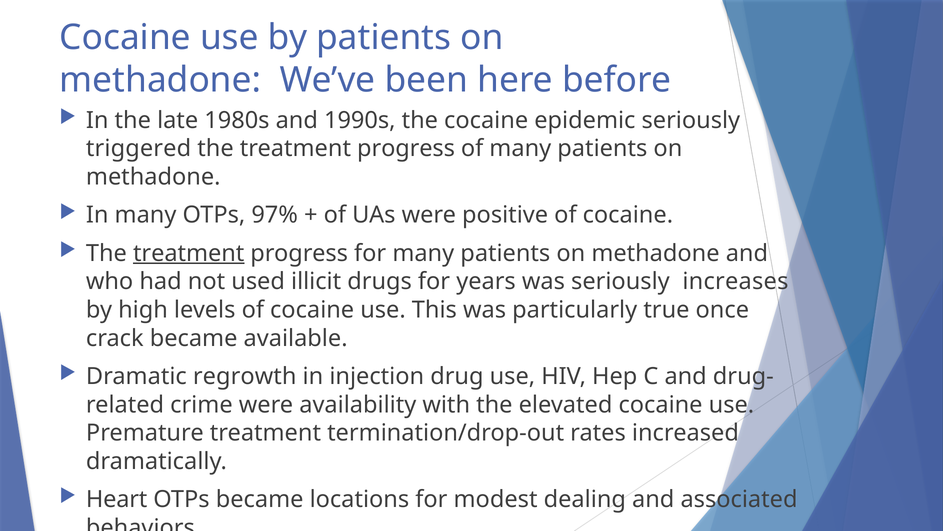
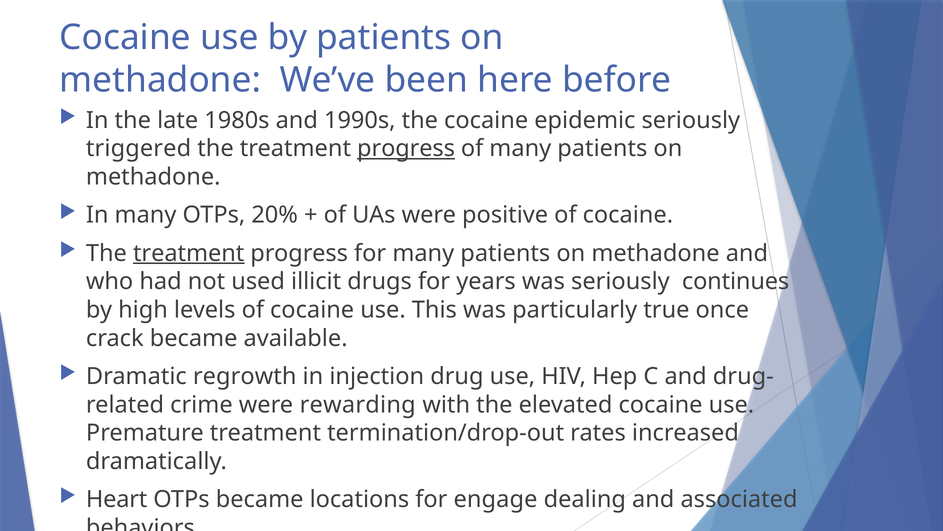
progress at (406, 149) underline: none -> present
97%: 97% -> 20%
increases: increases -> continues
availability: availability -> rewarding
modest: modest -> engage
